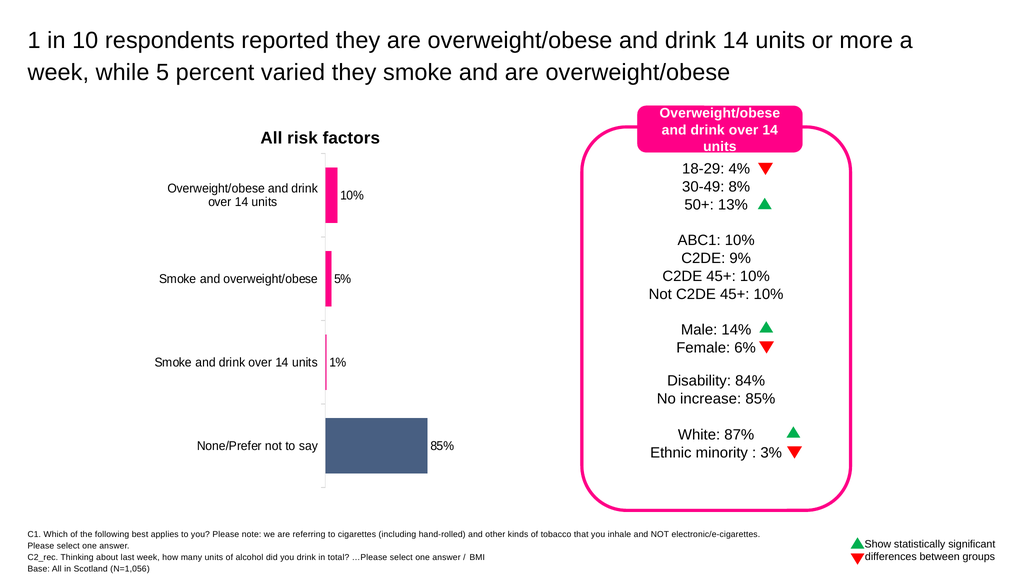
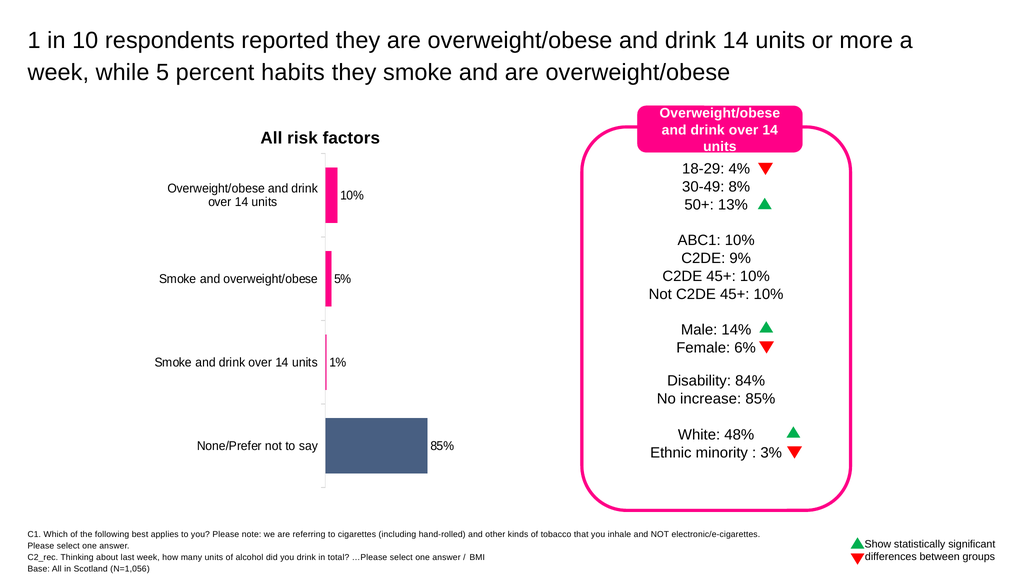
varied: varied -> habits
87%: 87% -> 48%
